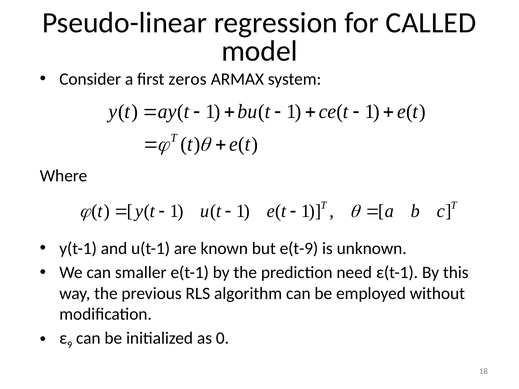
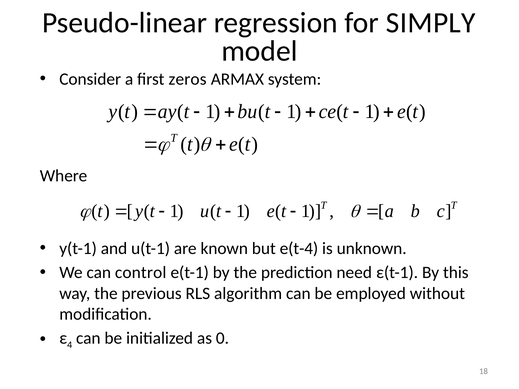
CALLED: CALLED -> SIMPLY
e(t-9: e(t-9 -> e(t-4
smaller: smaller -> control
9: 9 -> 4
